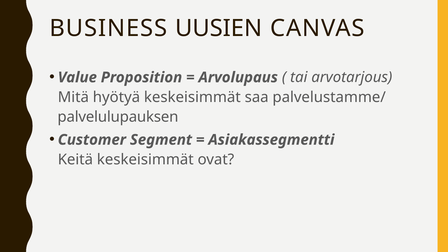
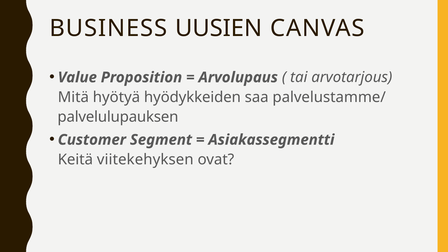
hyötyä keskeisimmät: keskeisimmät -> hyödykkeiden
Keitä keskeisimmät: keskeisimmät -> viitekehyksen
